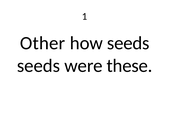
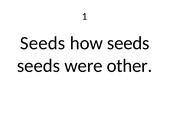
Other at (43, 43): Other -> Seeds
these: these -> other
